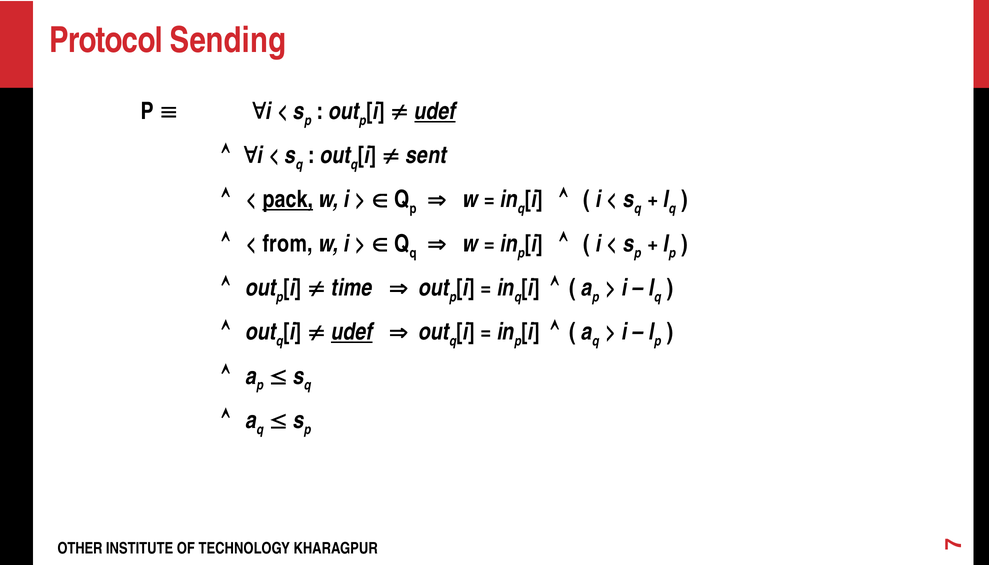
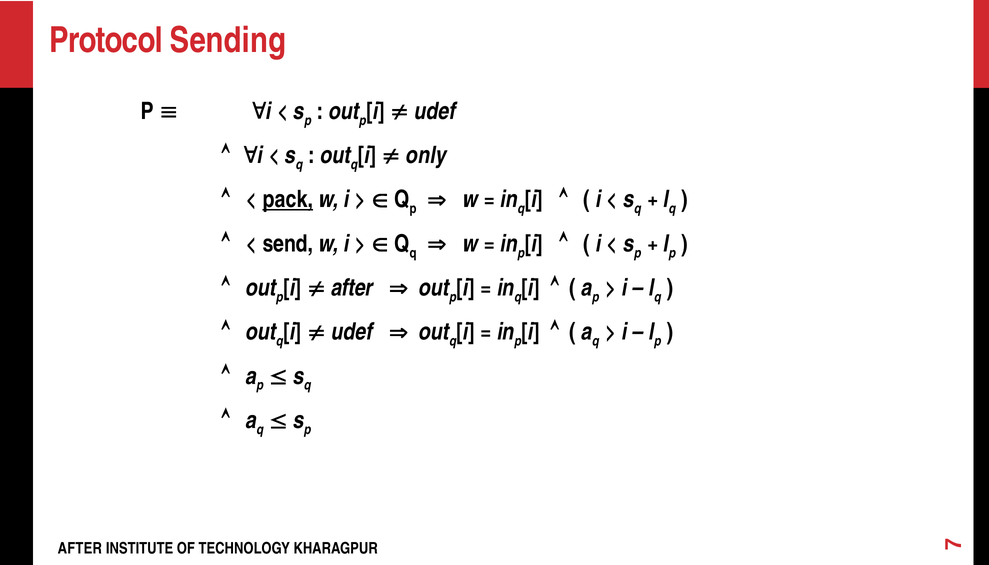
udef at (435, 111) underline: present -> none
sent: sent -> only
from: from -> send
time at (352, 288): time -> after
udef at (352, 332) underline: present -> none
OTHER at (80, 548): OTHER -> AFTER
